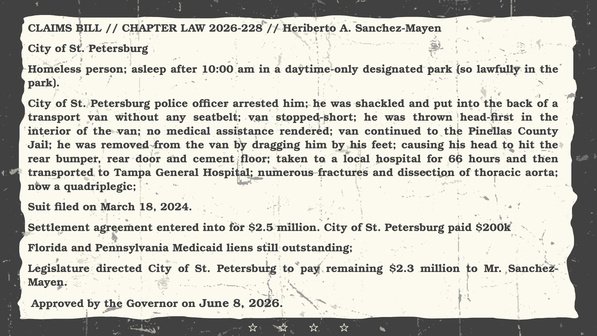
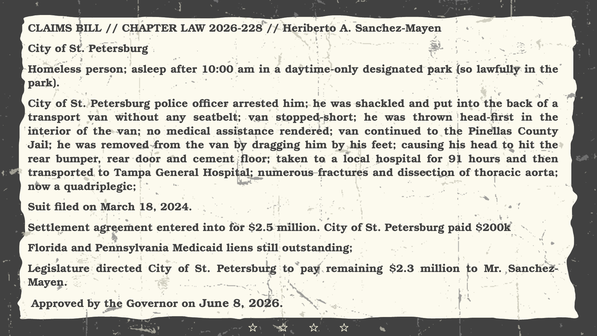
66: 66 -> 91
